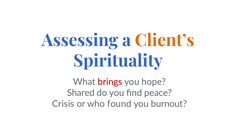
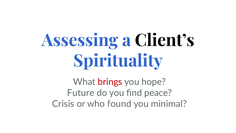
Client’s colour: orange -> black
Shared: Shared -> Future
burnout: burnout -> minimal
